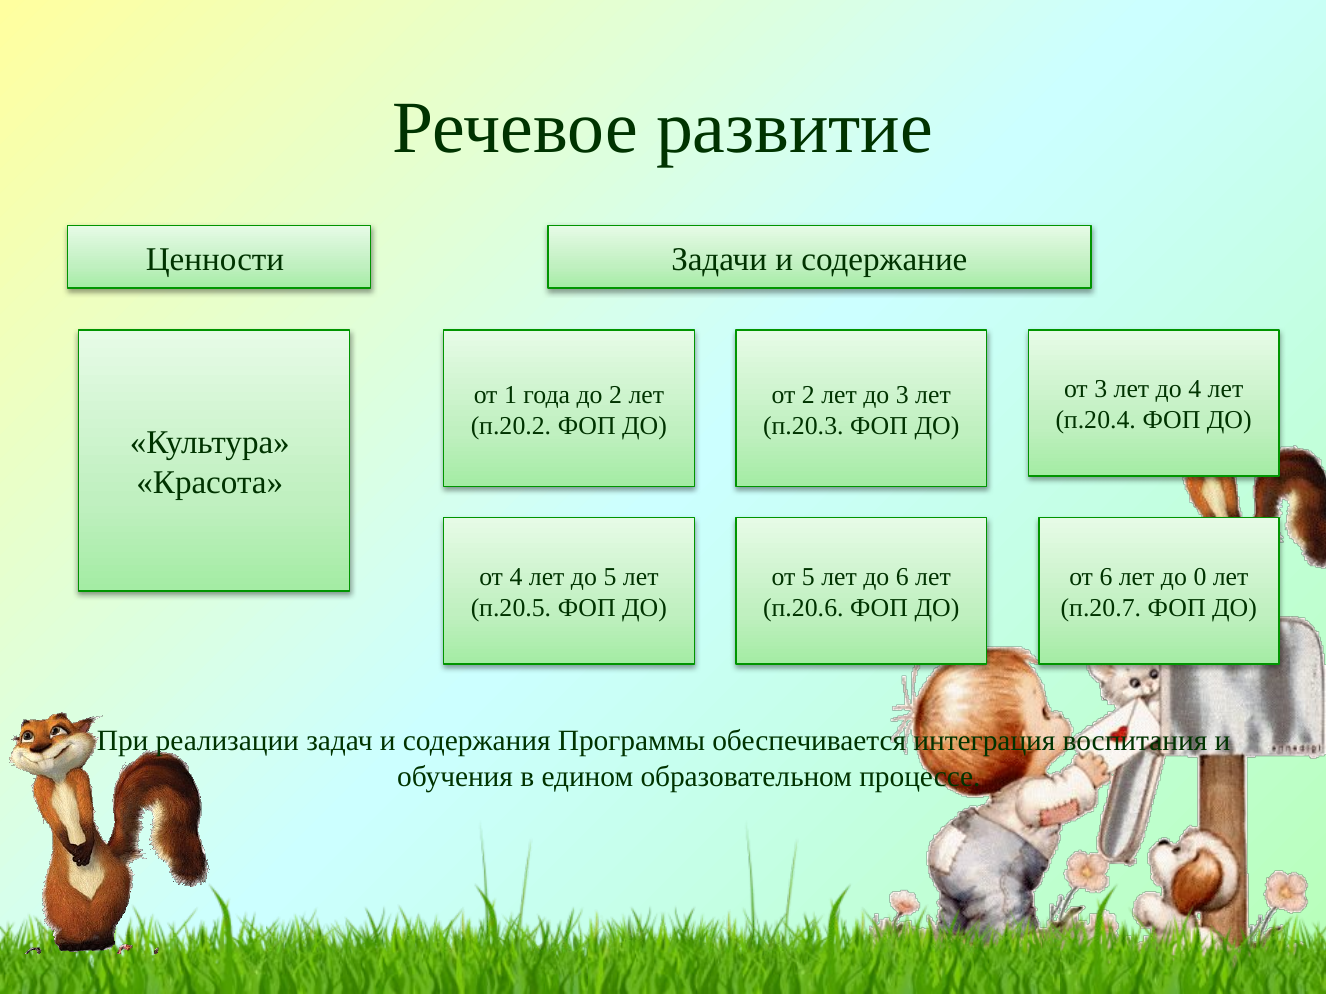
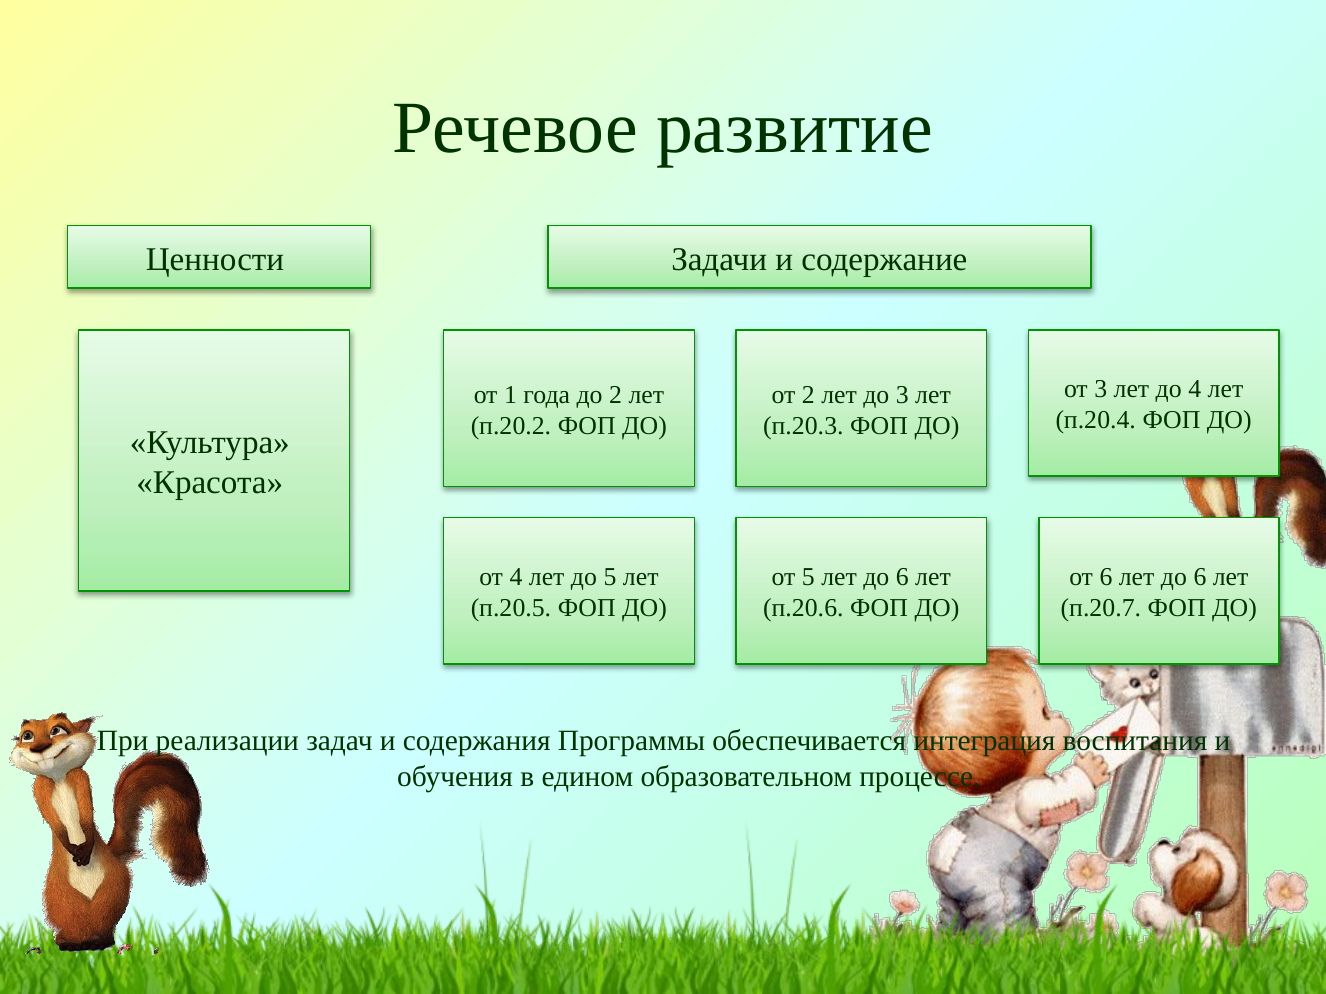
6 лет до 0: 0 -> 6
